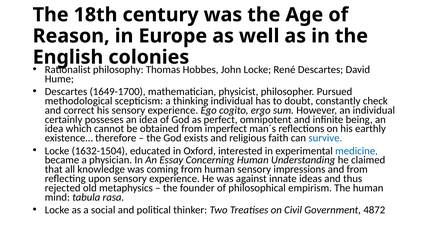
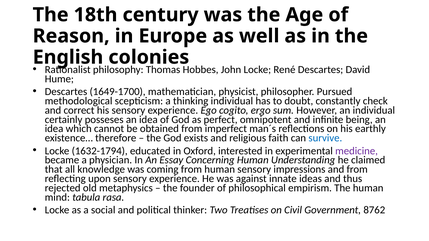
1632-1504: 1632-1504 -> 1632-1794
medicine colour: blue -> purple
4872: 4872 -> 8762
